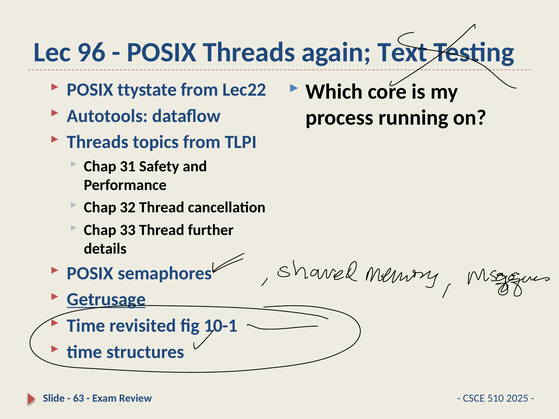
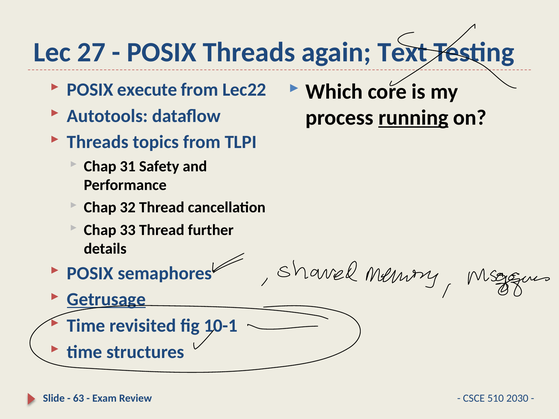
96: 96 -> 27
ttystate: ttystate -> execute
running underline: none -> present
2025: 2025 -> 2030
